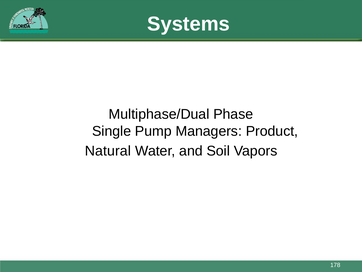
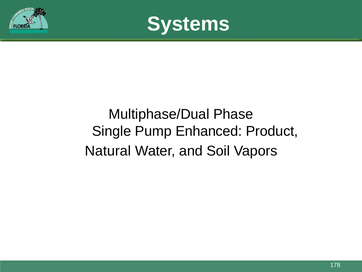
Managers: Managers -> Enhanced
